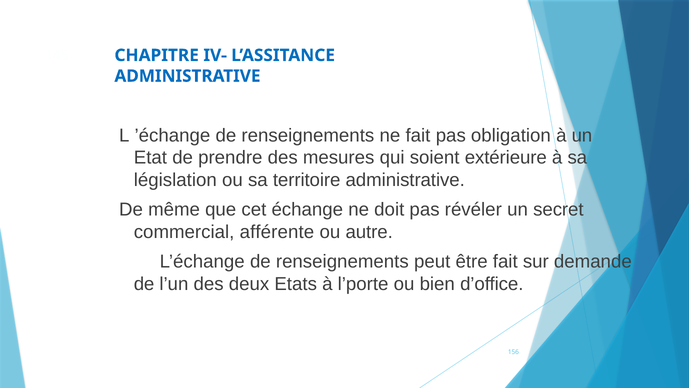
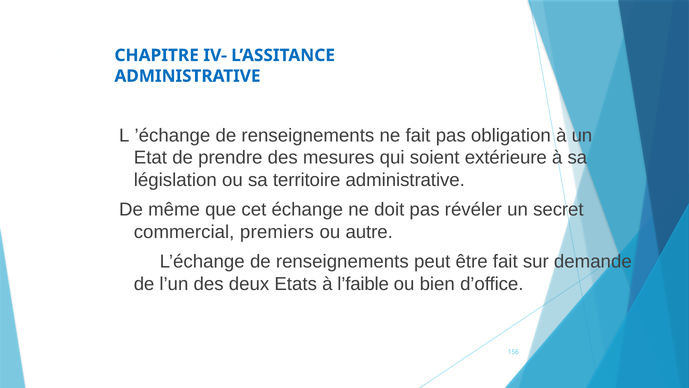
afférente: afférente -> premiers
l’porte: l’porte -> l’faible
